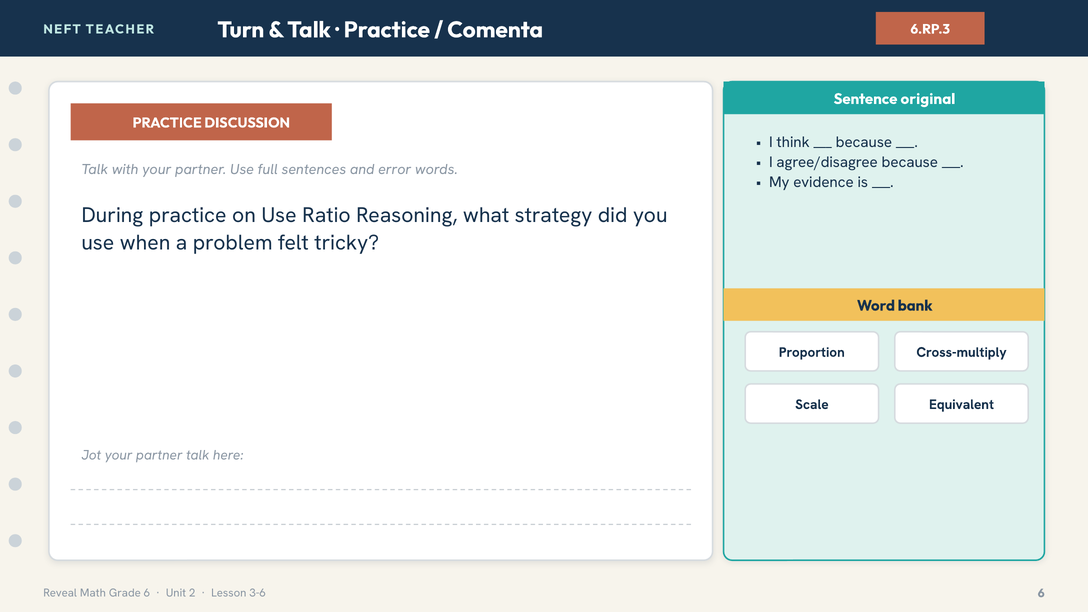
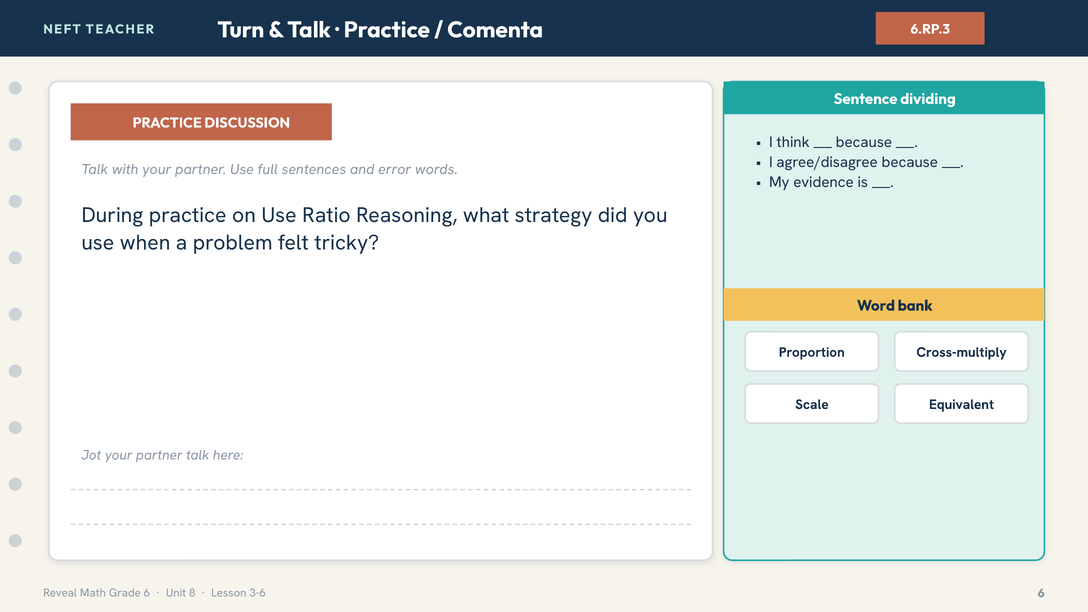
original: original -> dividing
2: 2 -> 8
